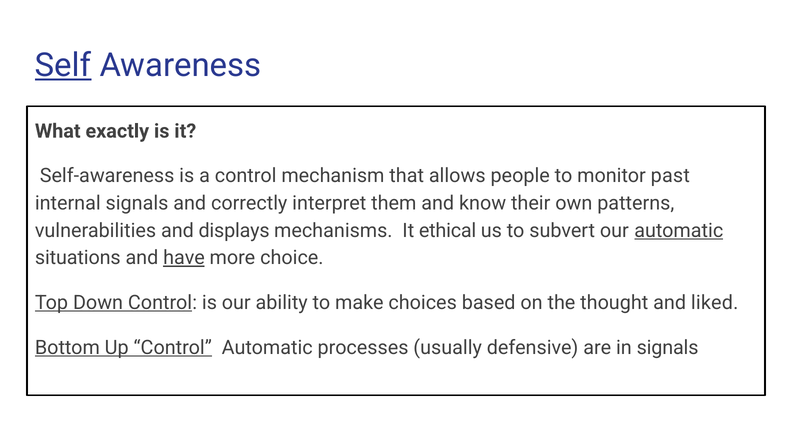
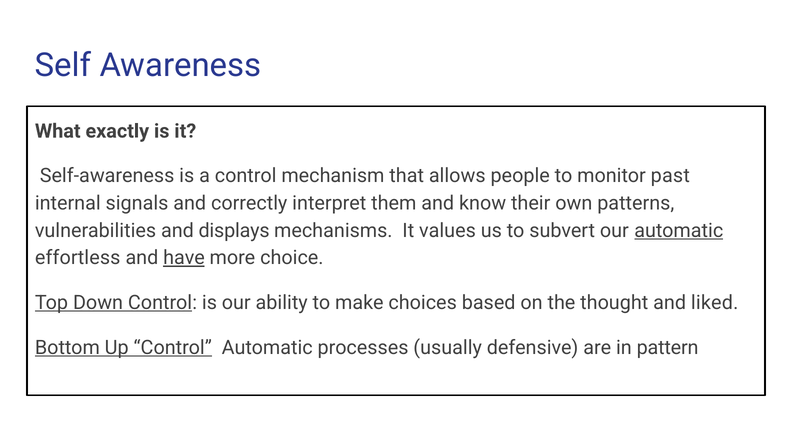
Self underline: present -> none
ethical: ethical -> values
situations: situations -> effortless
in signals: signals -> pattern
